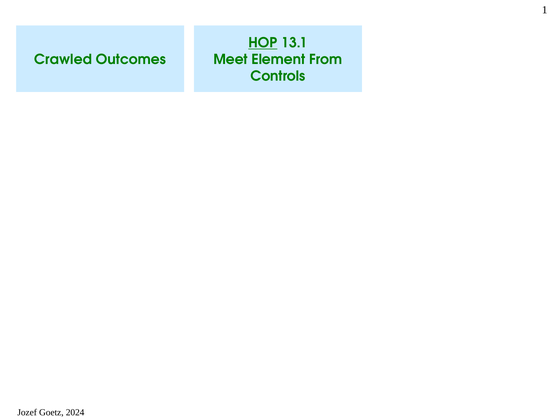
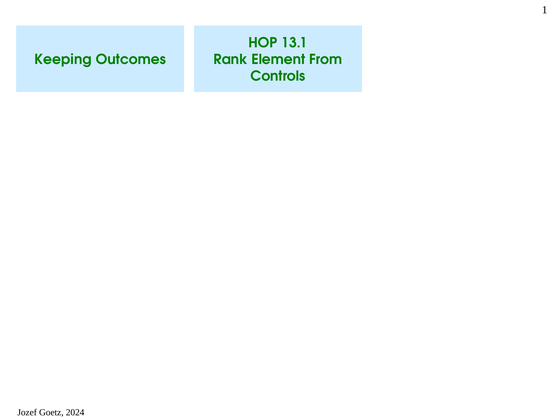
HOP underline: present -> none
Crawled: Crawled -> Keeping
Meet: Meet -> Rank
